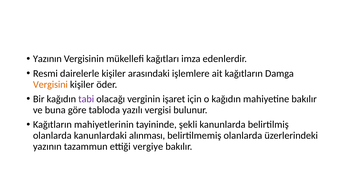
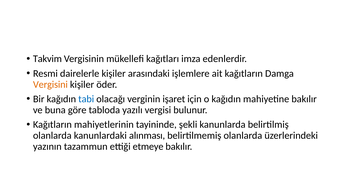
Yazının at (47, 59): Yazının -> Takvim
tabi colour: purple -> blue
vergiye: vergiye -> etmeye
